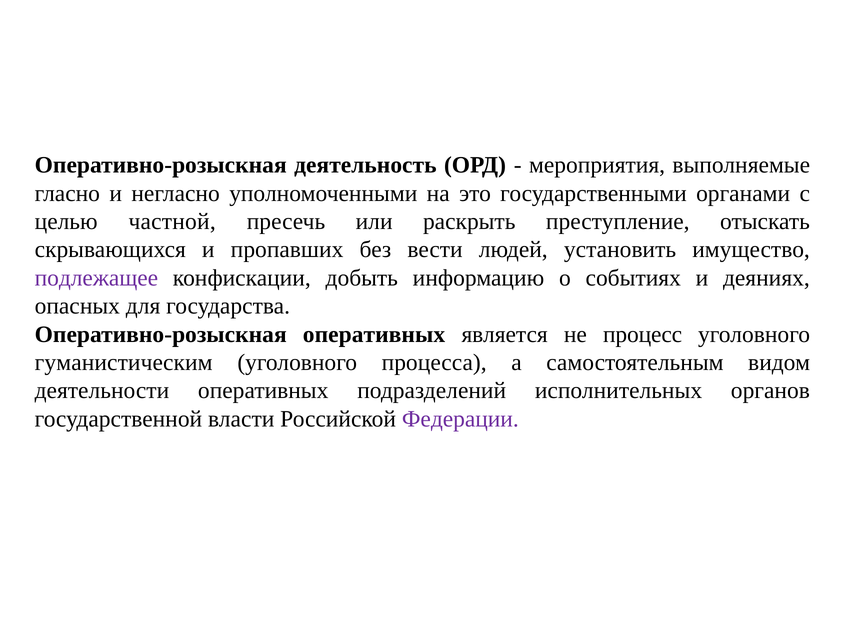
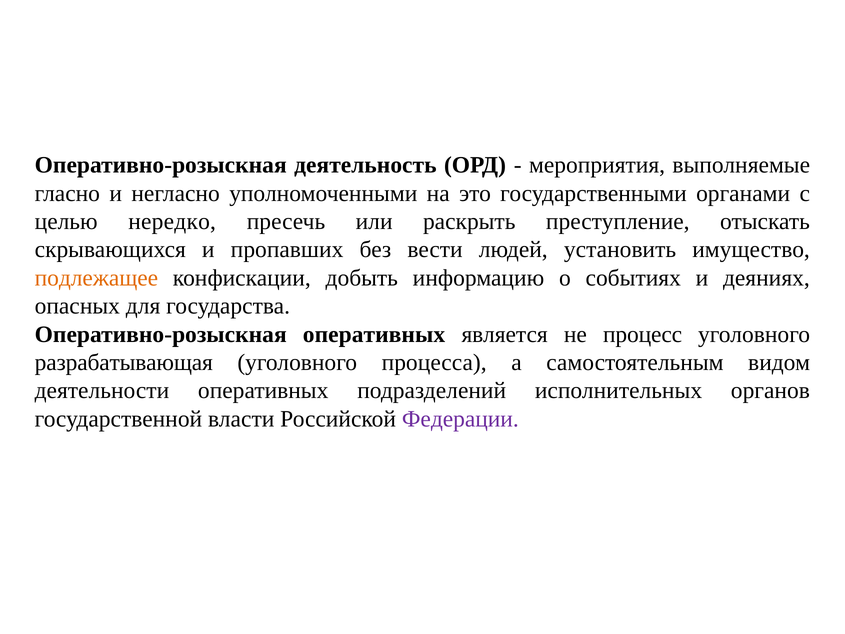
частной: частной -> нередко
подлежащее colour: purple -> orange
гуманистическим: гуманистическим -> разрабатывающая
